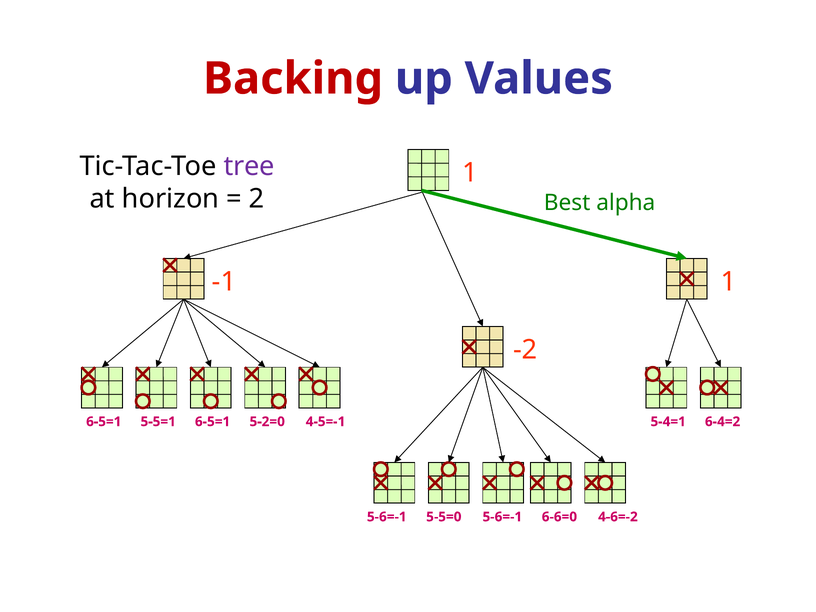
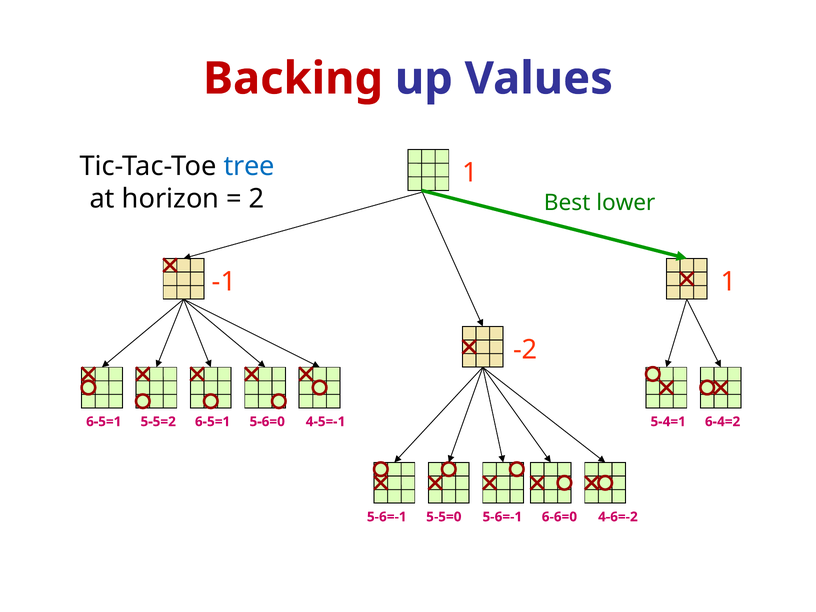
tree colour: purple -> blue
alpha: alpha -> lower
5-5=1: 5-5=1 -> 5-5=2
5-2=0: 5-2=0 -> 5-6=0
